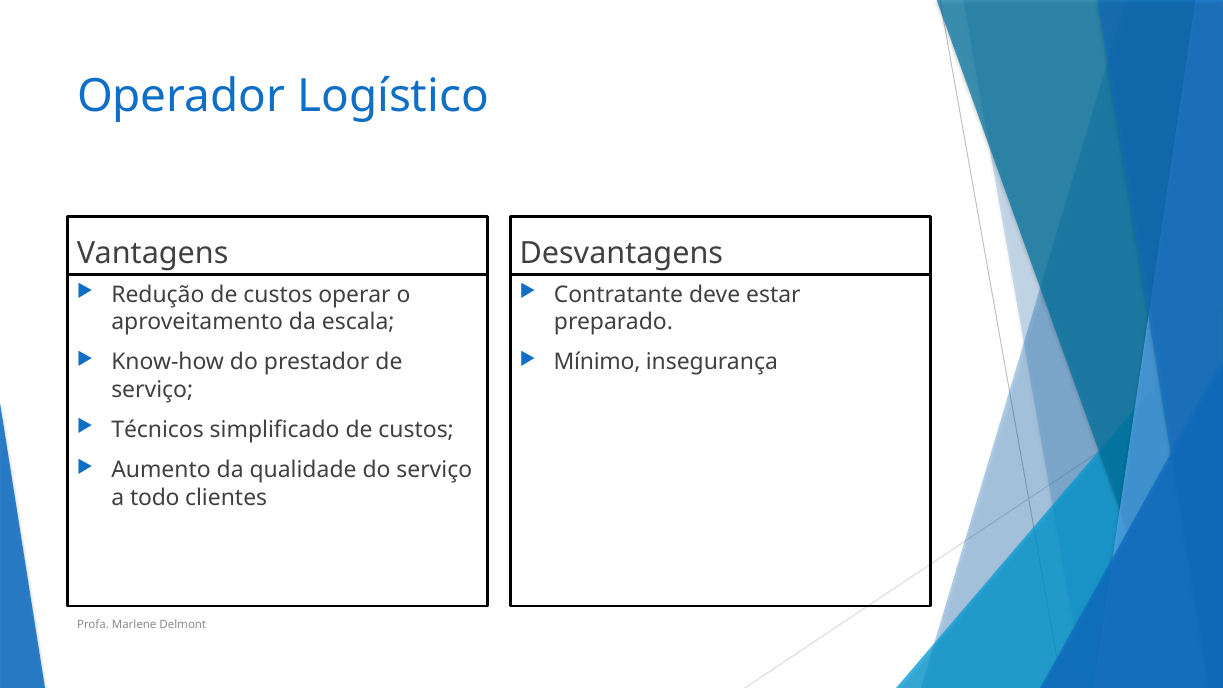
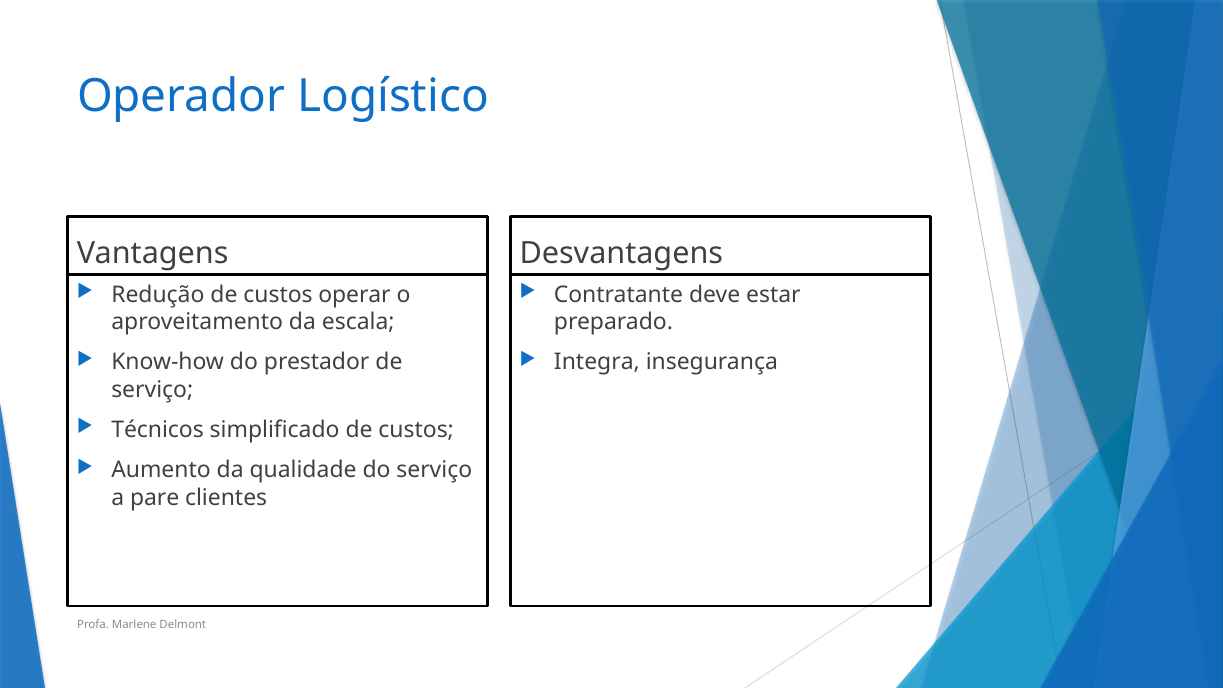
Mínimo: Mínimo -> Integra
todo: todo -> pare
